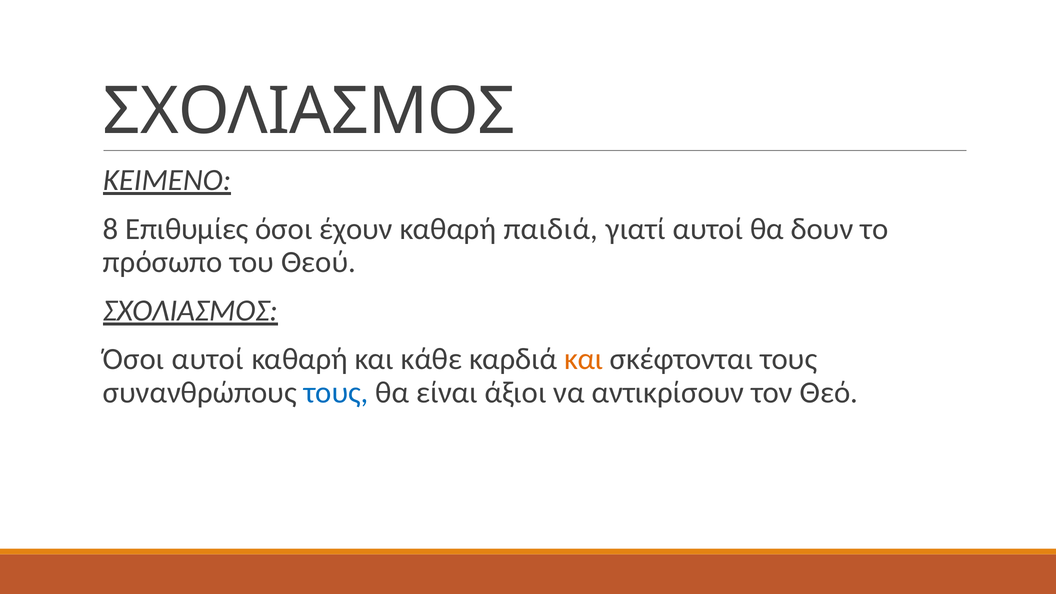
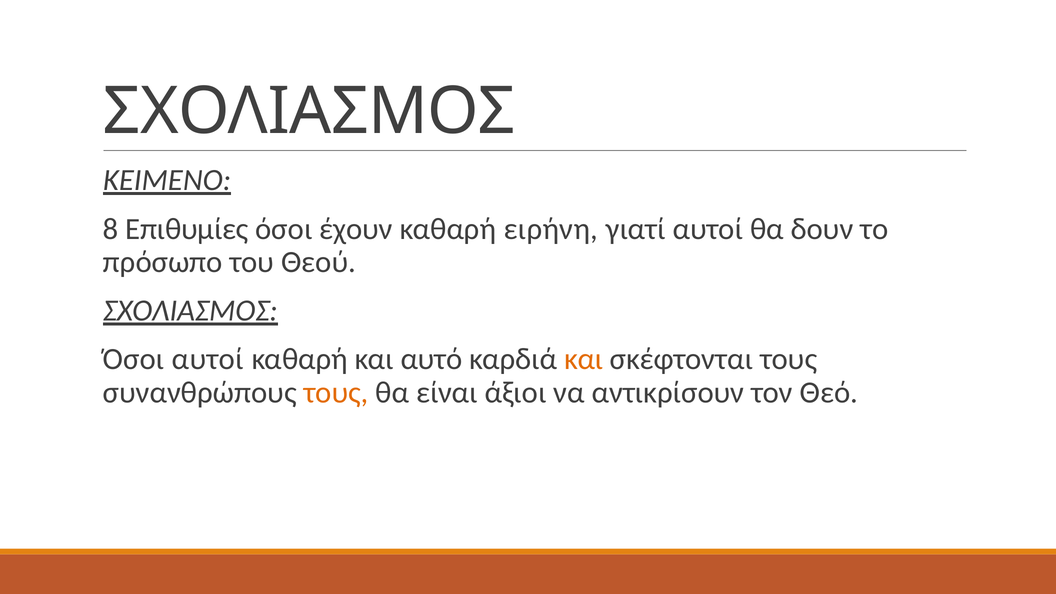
παιδιά: παιδιά -> ειρήνη
κάθε: κάθε -> αυτό
τους at (336, 392) colour: blue -> orange
